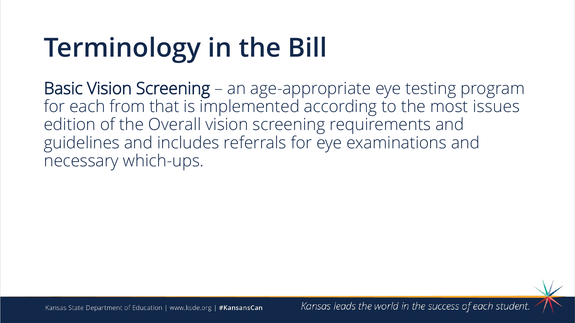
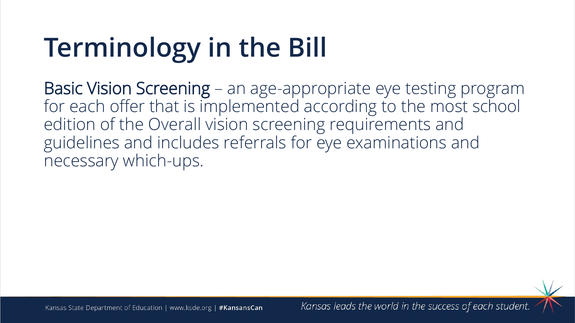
from: from -> offer
issues: issues -> school
